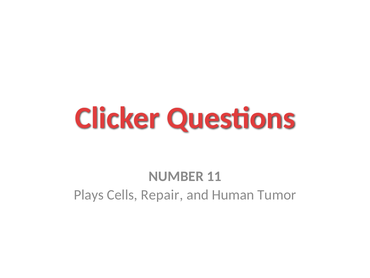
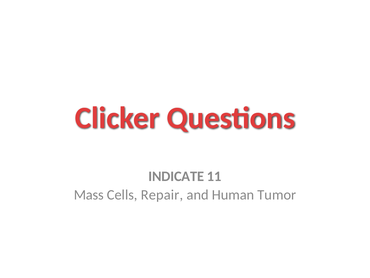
NUMBER: NUMBER -> INDICATE
Plays: Plays -> Mass
